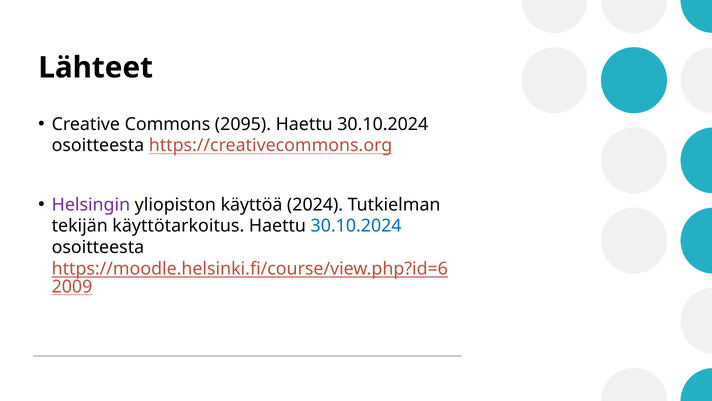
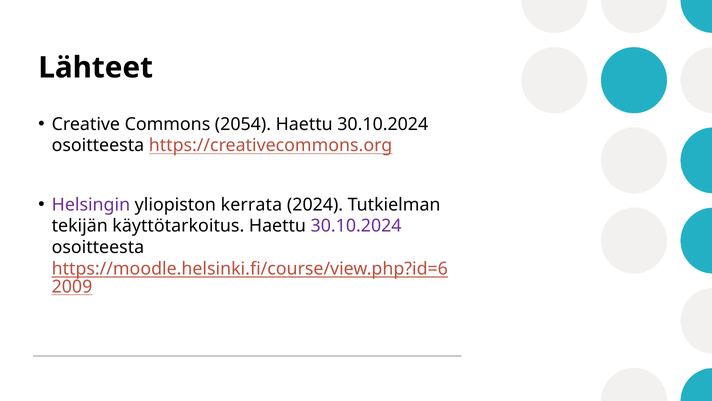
2095: 2095 -> 2054
käyttöä: käyttöä -> kerrata
30.10.2024 at (356, 226) colour: blue -> purple
